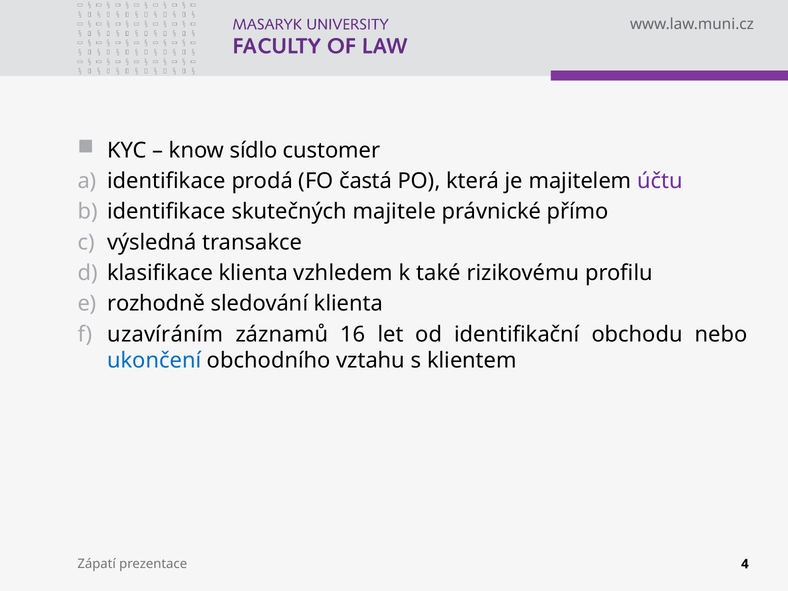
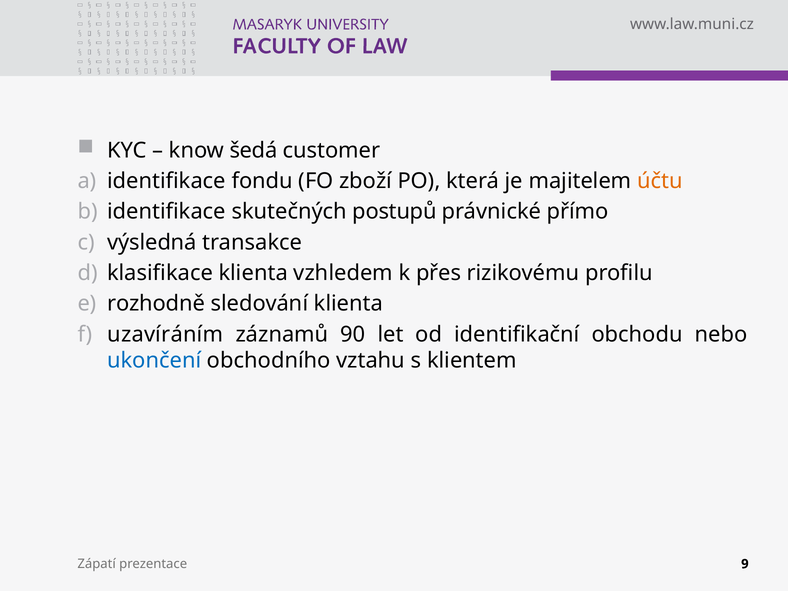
sídlo: sídlo -> šedá
prodá: prodá -> fondu
častá: častá -> zboží
účtu colour: purple -> orange
majitele: majitele -> postupů
také: také -> přes
16: 16 -> 90
4: 4 -> 9
